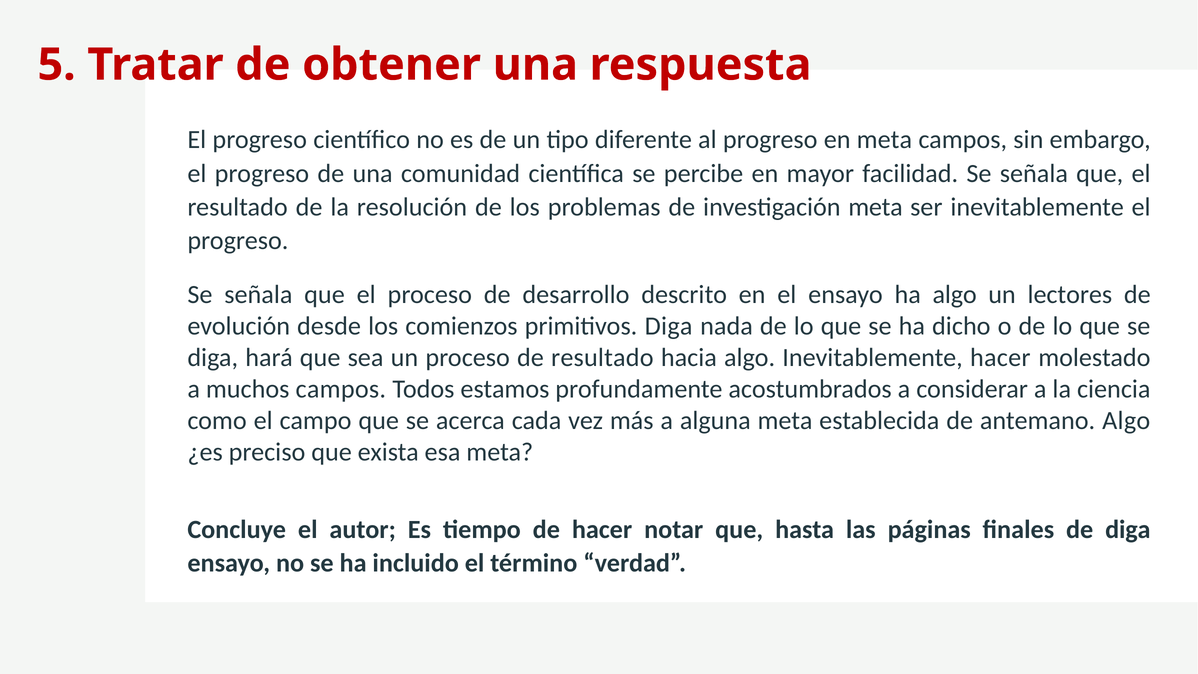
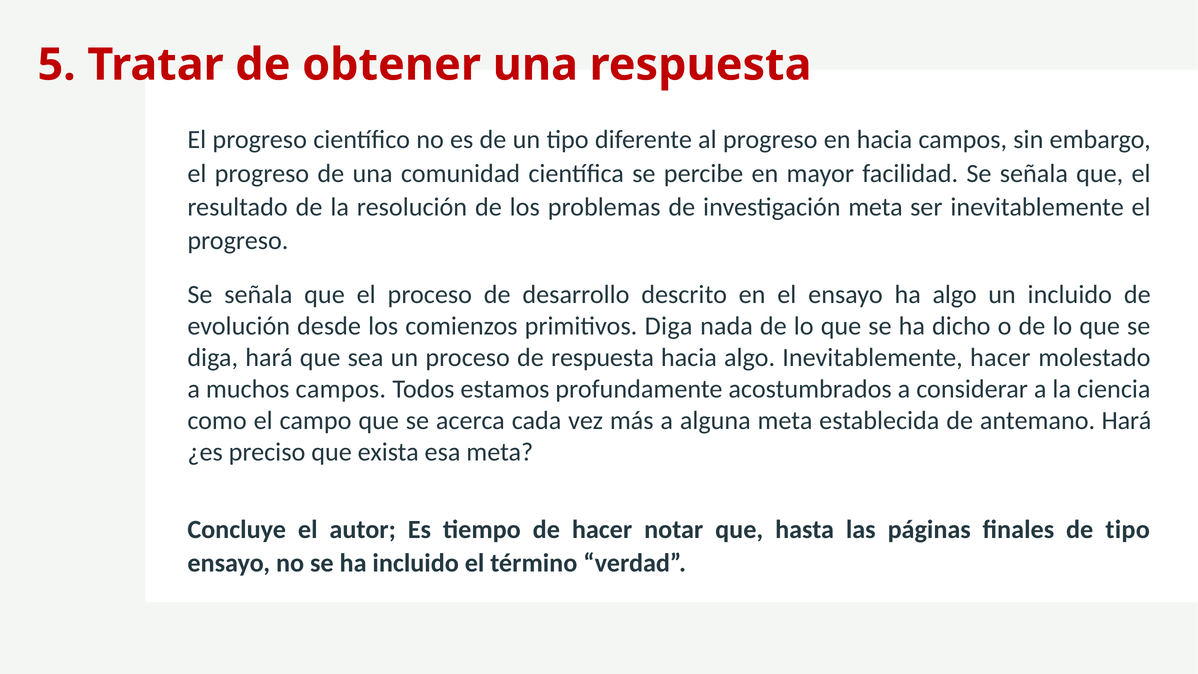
en meta: meta -> hacia
un lectores: lectores -> incluido
de resultado: resultado -> respuesta
antemano Algo: Algo -> Hará
de diga: diga -> tipo
